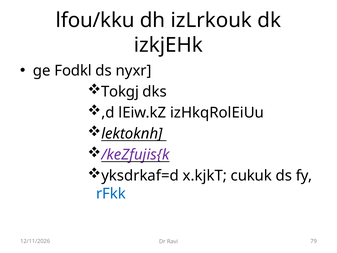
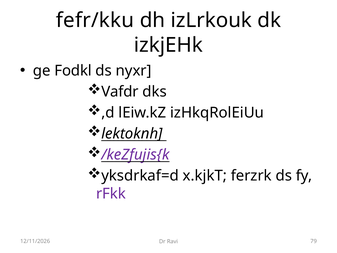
lfou/kku: lfou/kku -> fefr/kku
Tokgj: Tokgj -> Vafdr
cukuk: cukuk -> ferzrk
rFkk colour: blue -> purple
